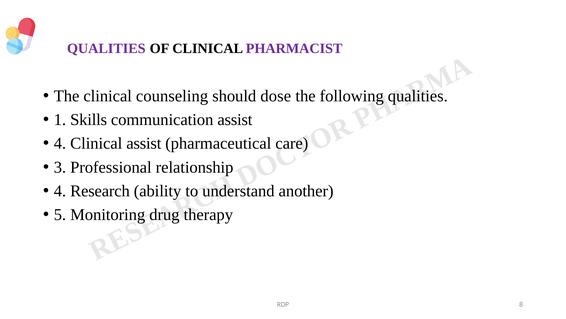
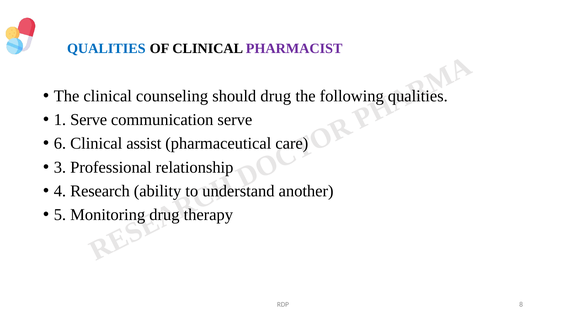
QUALITIES at (106, 48) colour: purple -> blue
should dose: dose -> drug
1 Skills: Skills -> Serve
communication assist: assist -> serve
4 at (60, 143): 4 -> 6
